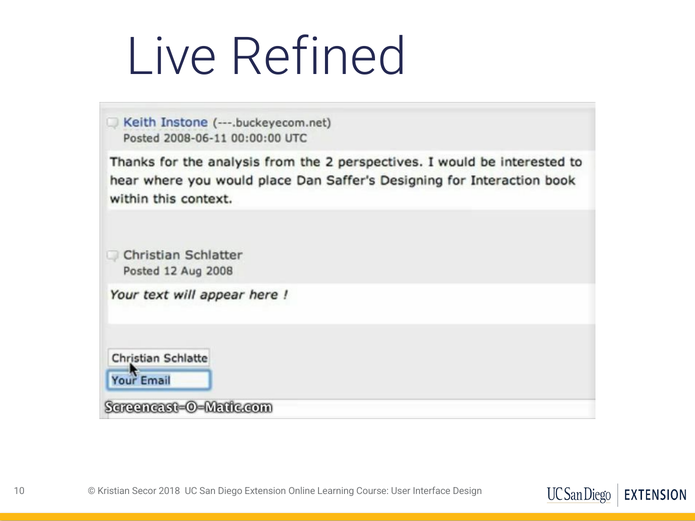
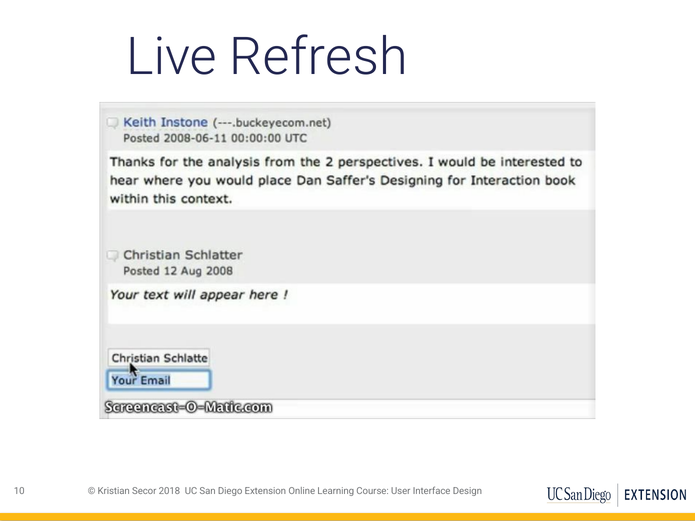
Refined: Refined -> Refresh
